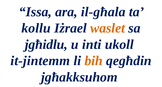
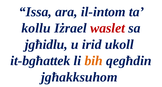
il-għala: il-għala -> il-intom
waslet colour: orange -> red
inti: inti -> irid
it-jintemm: it-jintemm -> it-bgħattek
